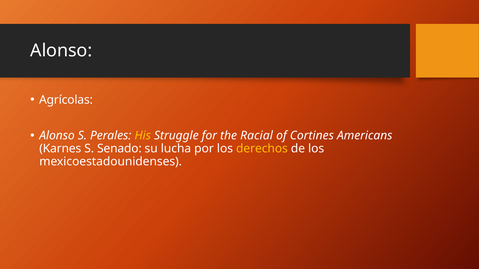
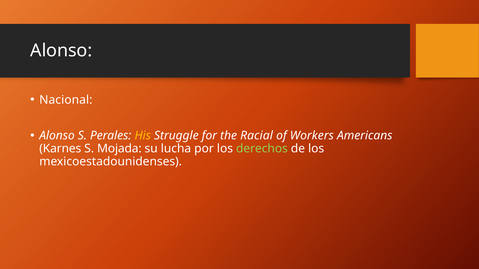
Agrícolas: Agrícolas -> Nacional
Cortines: Cortines -> Workers
Senado: Senado -> Mojada
derechos colour: yellow -> light green
